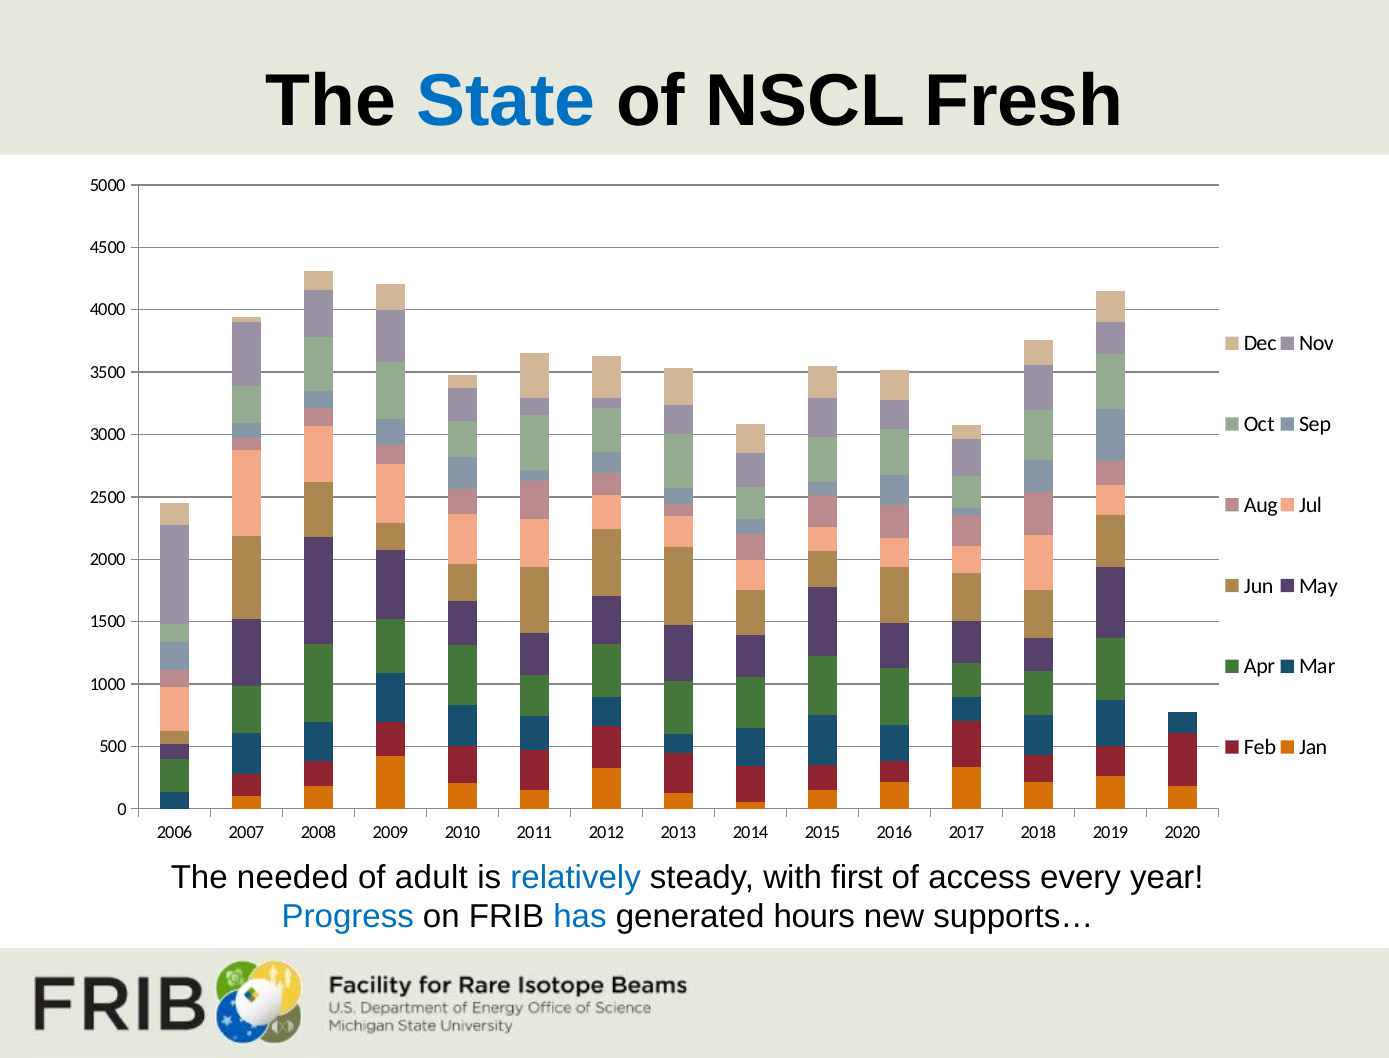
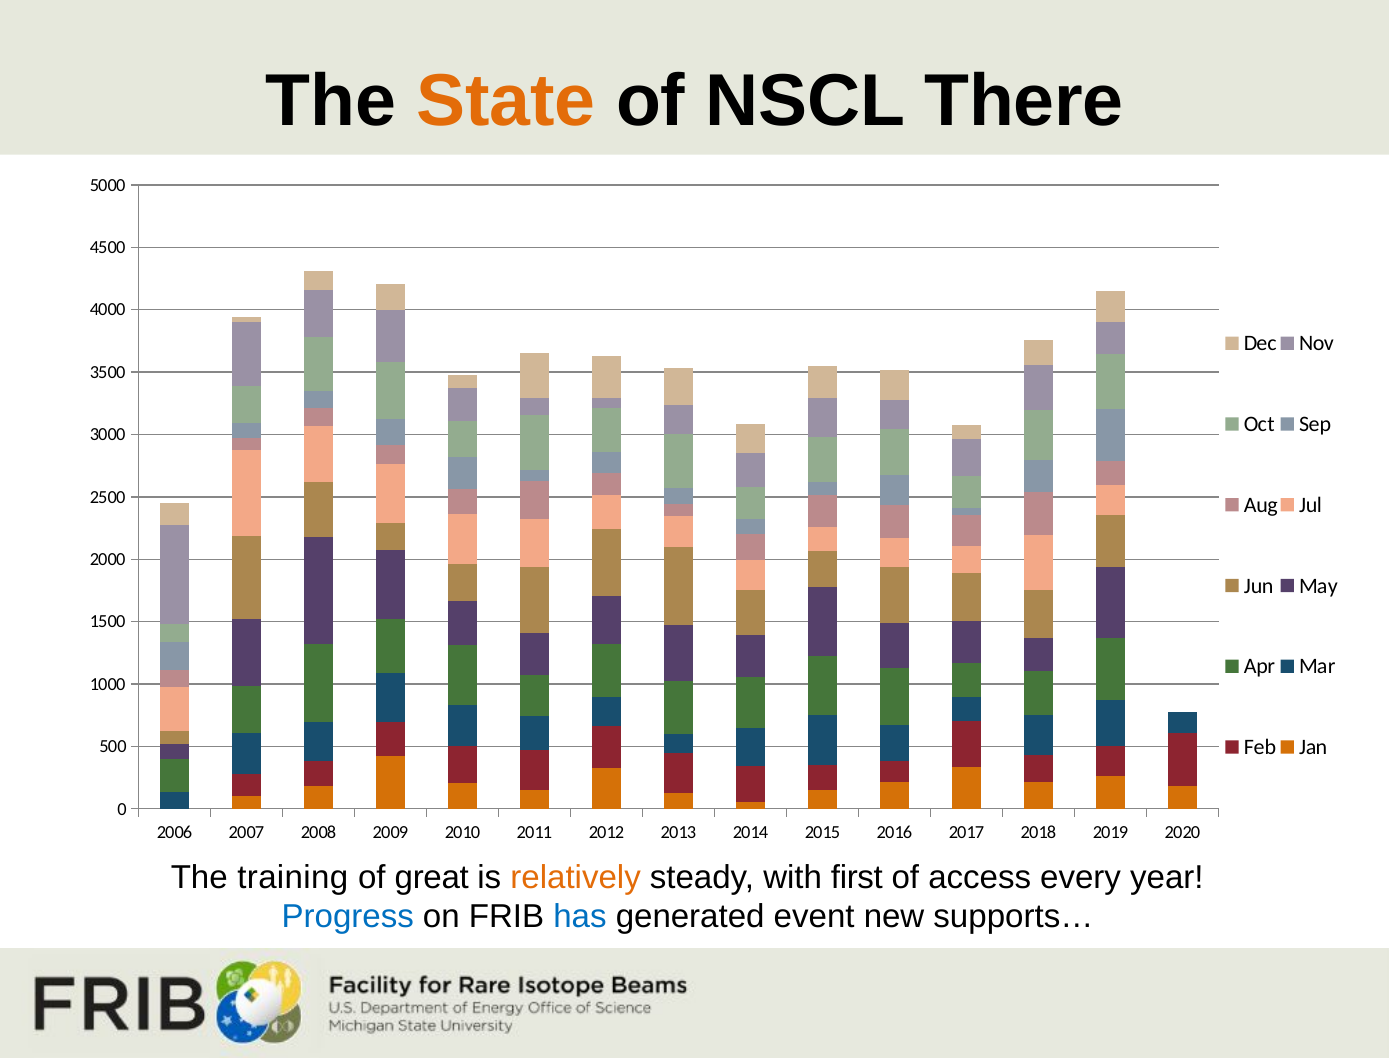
State at (506, 101) colour: blue -> orange
Fresh: Fresh -> There
needed: needed -> training
adult: adult -> great
relatively colour: blue -> orange
hours: hours -> event
